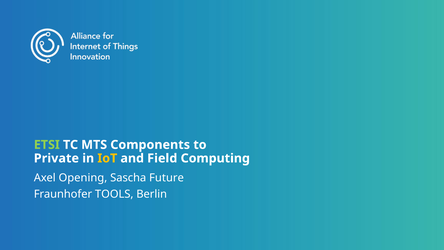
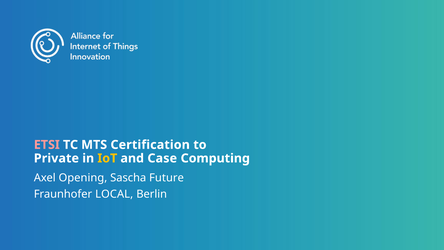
ETSI colour: light green -> pink
Components: Components -> Certification
Field: Field -> Case
TOOLS: TOOLS -> LOCAL
